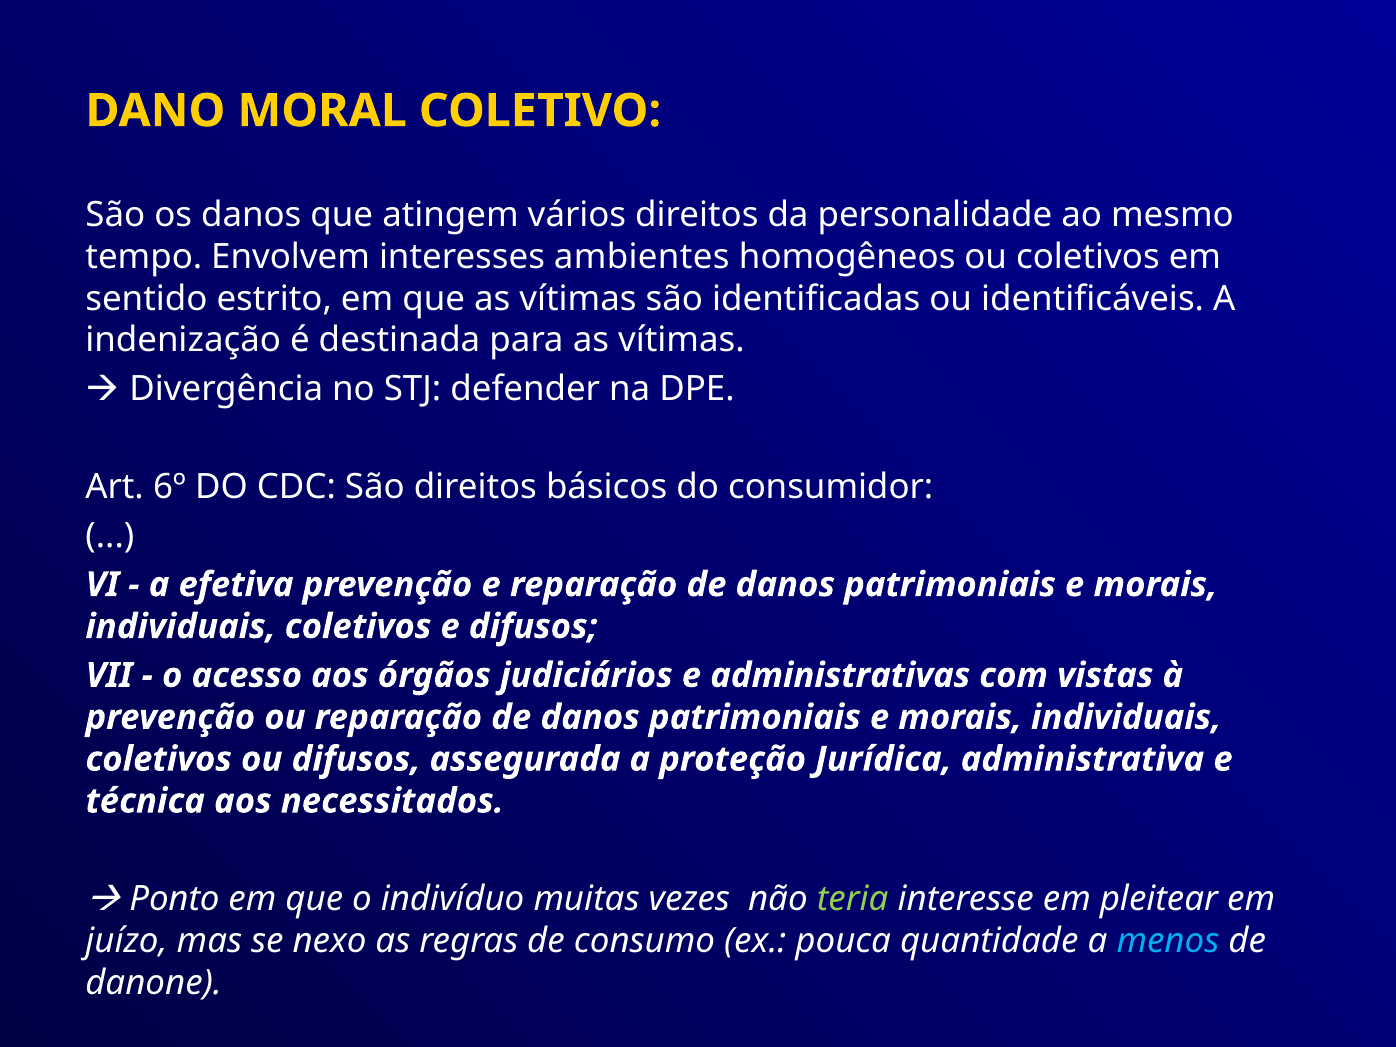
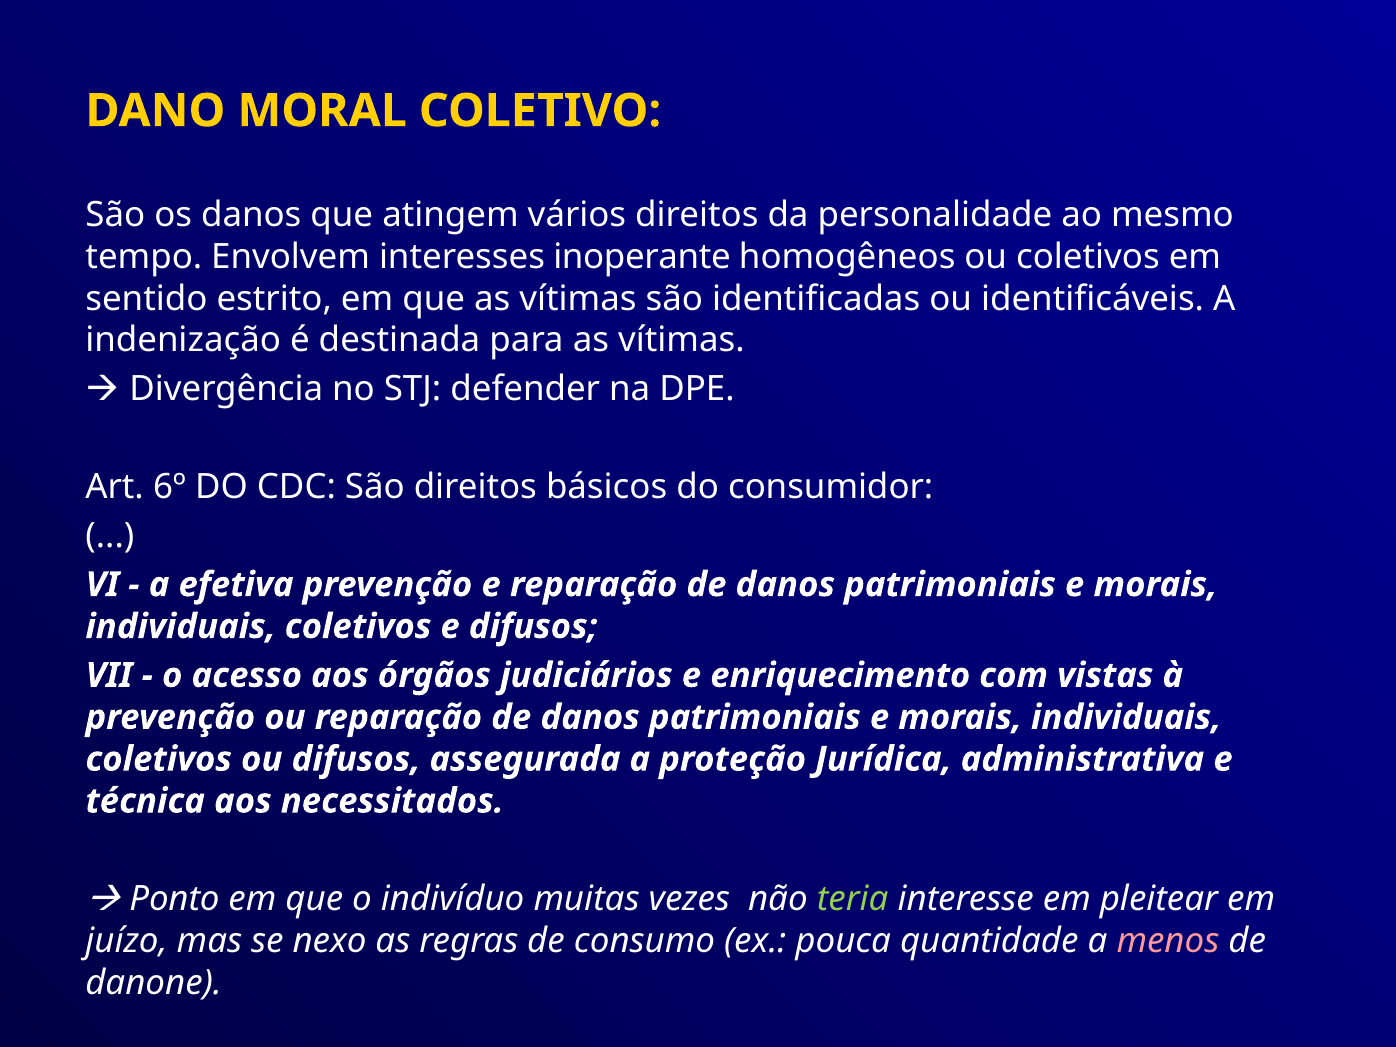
ambientes: ambientes -> inoperante
administrativas: administrativas -> enriquecimento
menos colour: light blue -> pink
